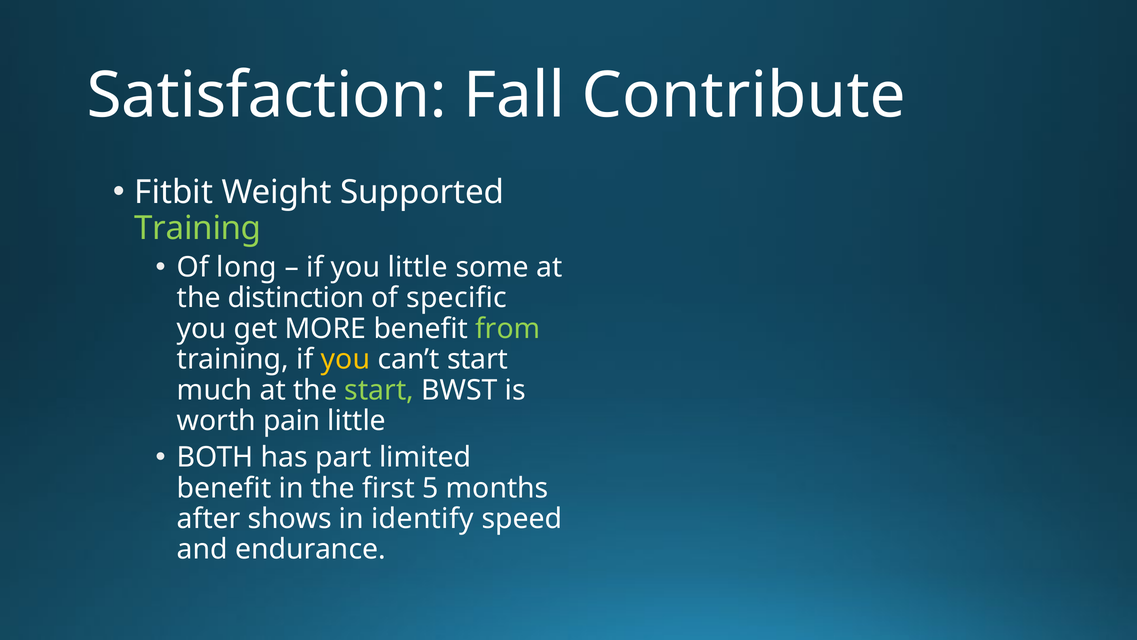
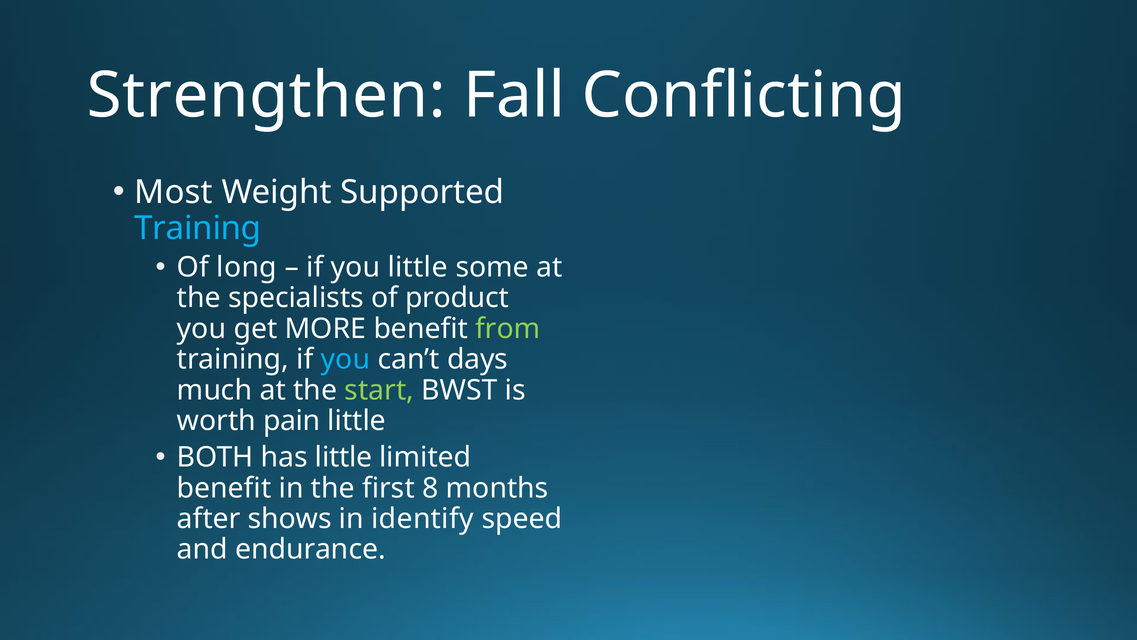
Satisfaction: Satisfaction -> Strengthen
Contribute: Contribute -> Conflicting
Fitbit: Fitbit -> Most
Training at (198, 228) colour: light green -> light blue
distinction: distinction -> specialists
specific: specific -> product
you at (346, 359) colour: yellow -> light blue
can’t start: start -> days
has part: part -> little
5: 5 -> 8
